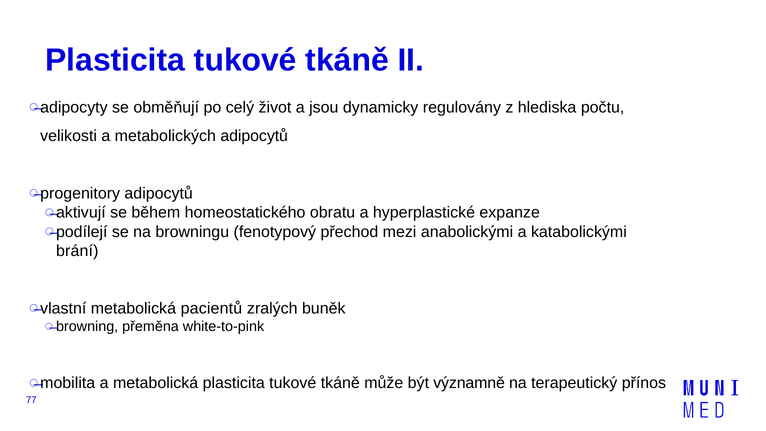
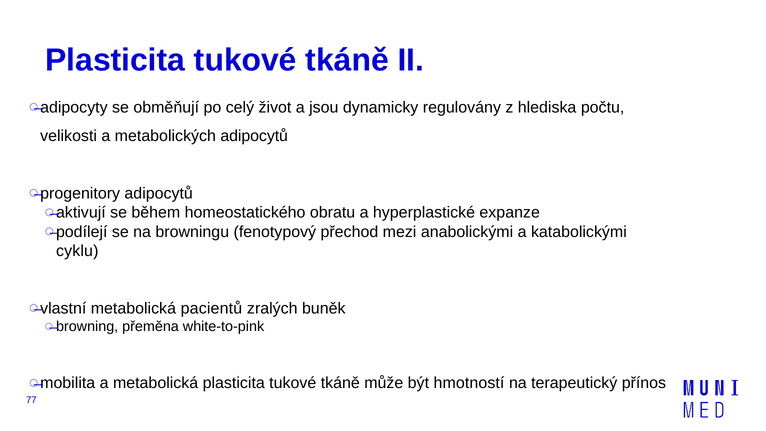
brání: brání -> cyklu
významně: významně -> hmotností
